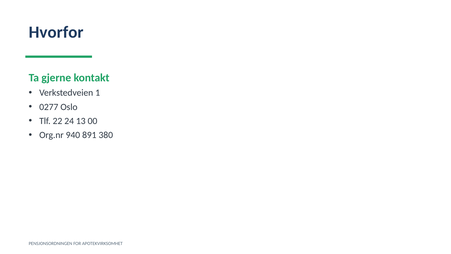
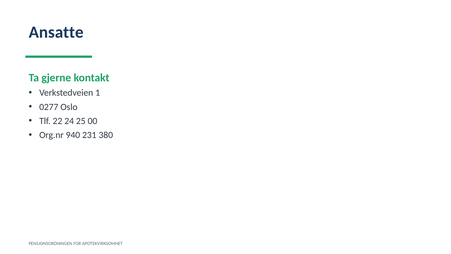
Hvorfor: Hvorfor -> Ansatte
13: 13 -> 25
891: 891 -> 231
